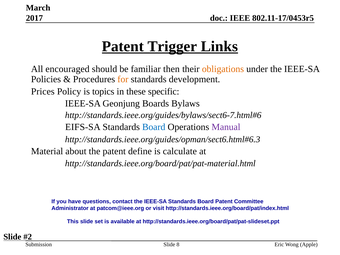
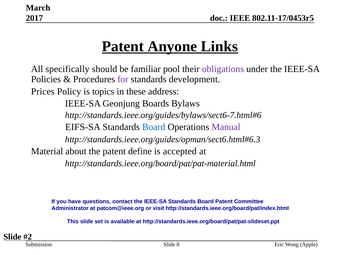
Trigger: Trigger -> Anyone
encouraged: encouraged -> specifically
then: then -> pool
obligations colour: orange -> purple
for colour: orange -> purple
specific: specific -> address
calculate: calculate -> accepted
